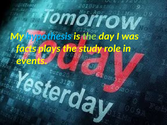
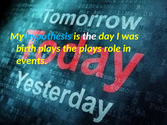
the at (89, 36) colour: light green -> white
facts: facts -> birth
the study: study -> plays
